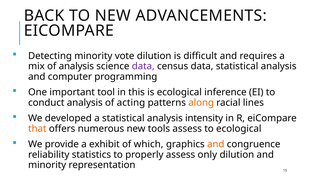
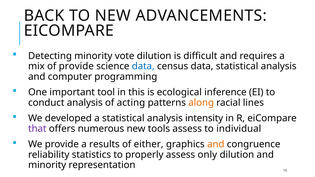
of analysis: analysis -> provide
data at (143, 66) colour: purple -> blue
that colour: orange -> purple
to ecological: ecological -> individual
exhibit: exhibit -> results
which: which -> either
